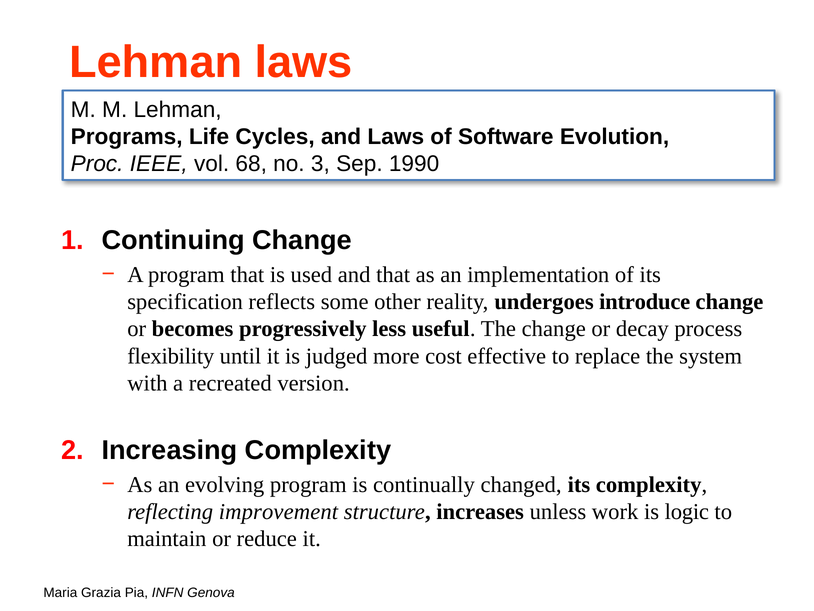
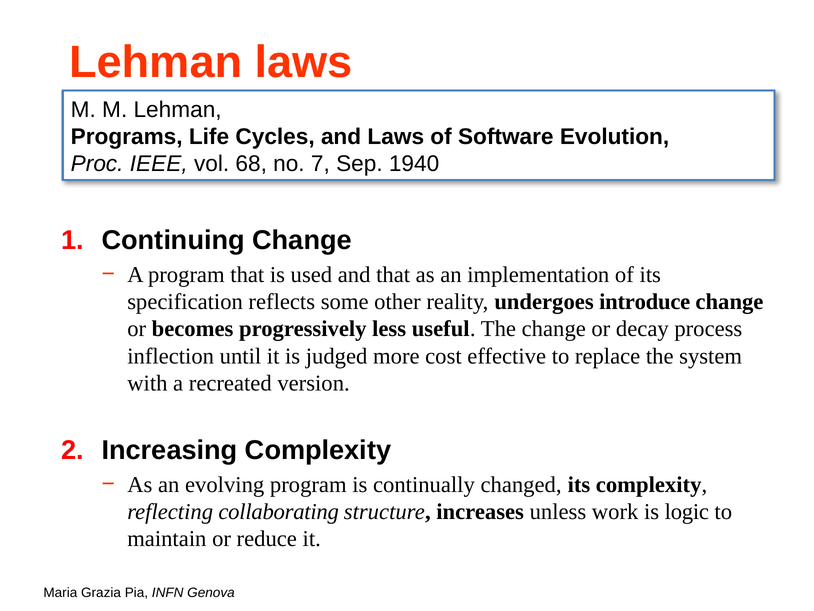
3: 3 -> 7
1990: 1990 -> 1940
flexibility: flexibility -> inflection
improvement: improvement -> collaborating
